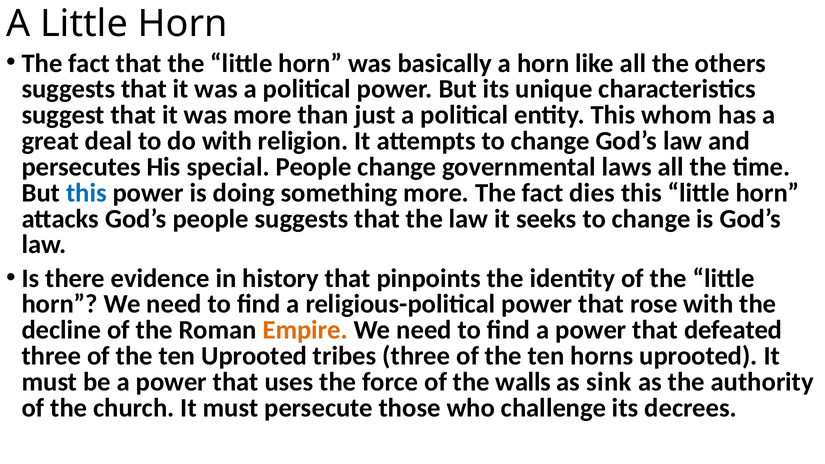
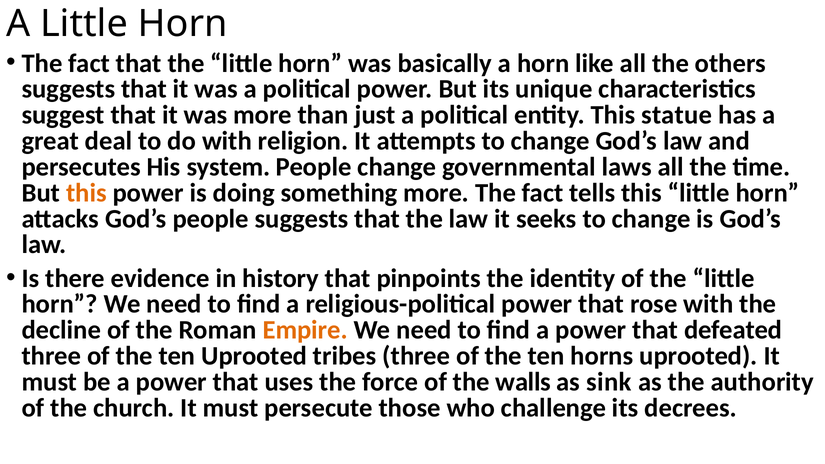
whom: whom -> statue
special: special -> system
this at (86, 193) colour: blue -> orange
dies: dies -> tells
